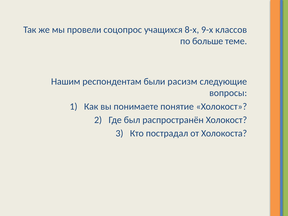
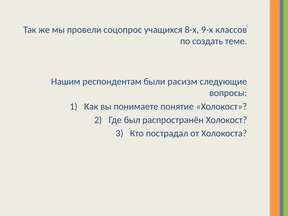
больше: больше -> создать
